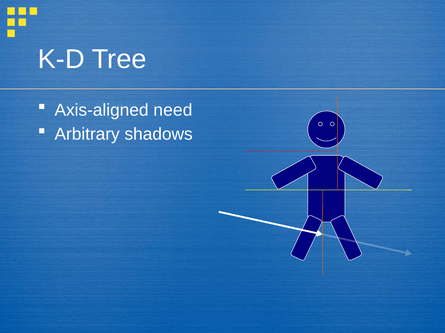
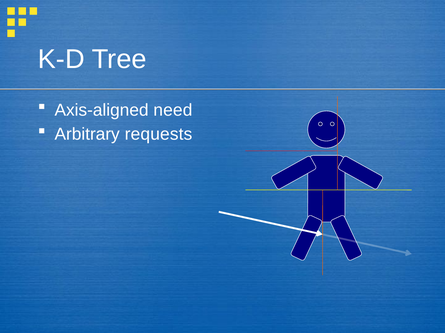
shadows: shadows -> requests
